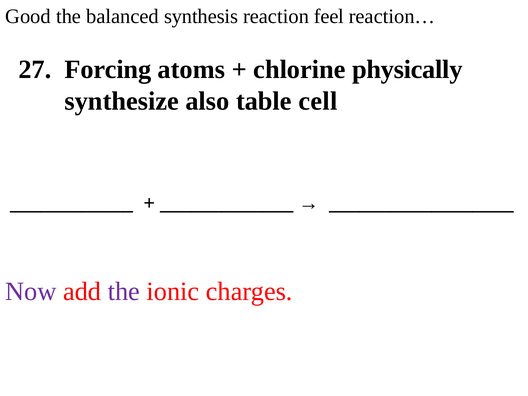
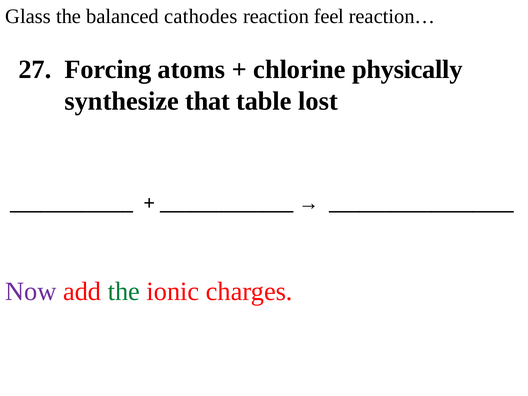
Good: Good -> Glass
synthesis: synthesis -> cathodes
also: also -> that
cell: cell -> lost
the at (124, 291) colour: purple -> green
